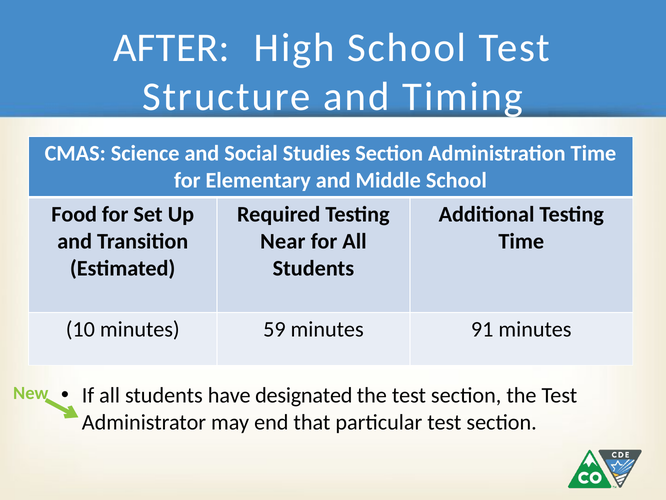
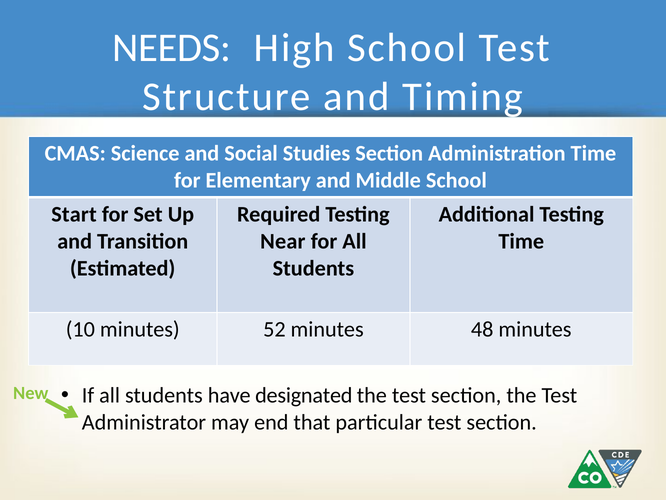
AFTER: AFTER -> NEEDS
Food: Food -> Start
59: 59 -> 52
91: 91 -> 48
